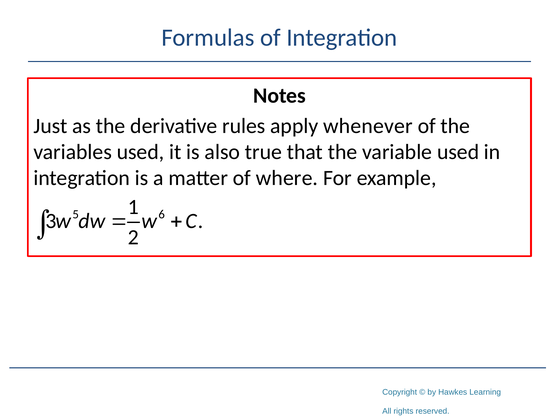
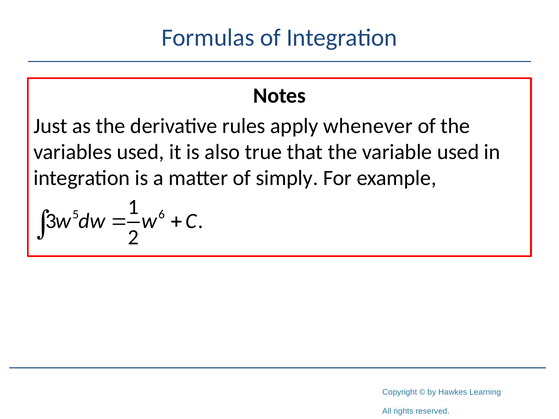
where: where -> simply
